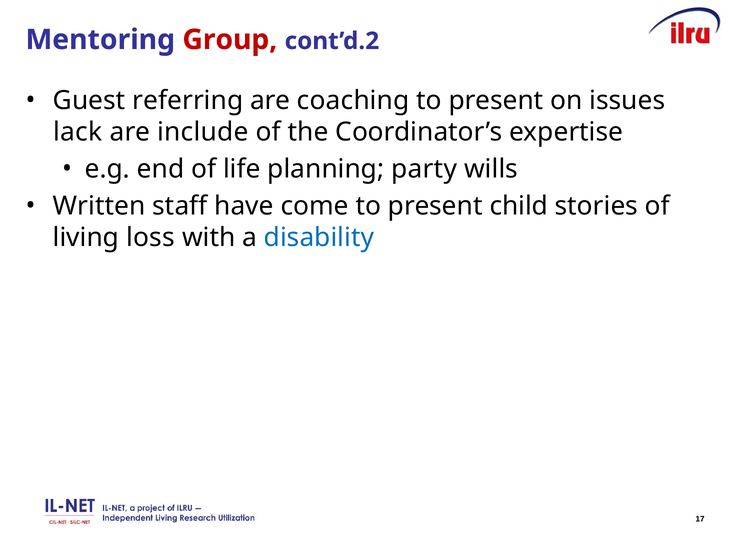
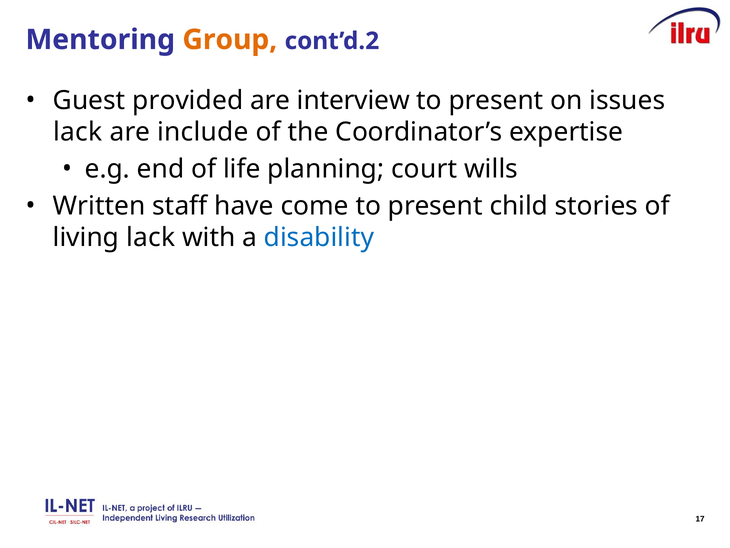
Group colour: red -> orange
referring: referring -> provided
coaching: coaching -> interview
party: party -> court
living loss: loss -> lack
